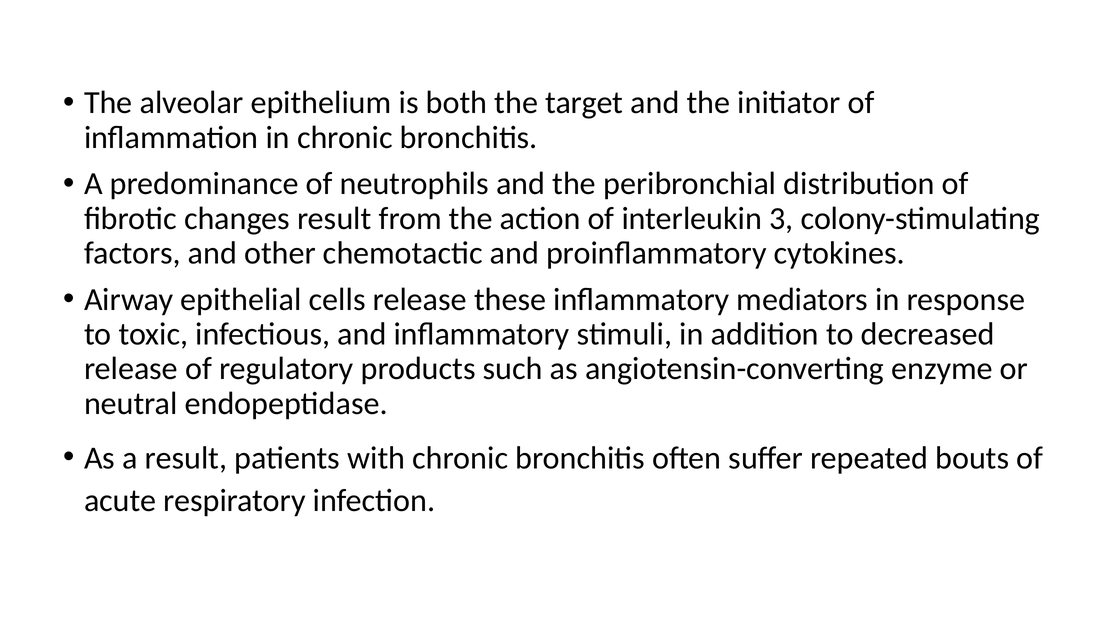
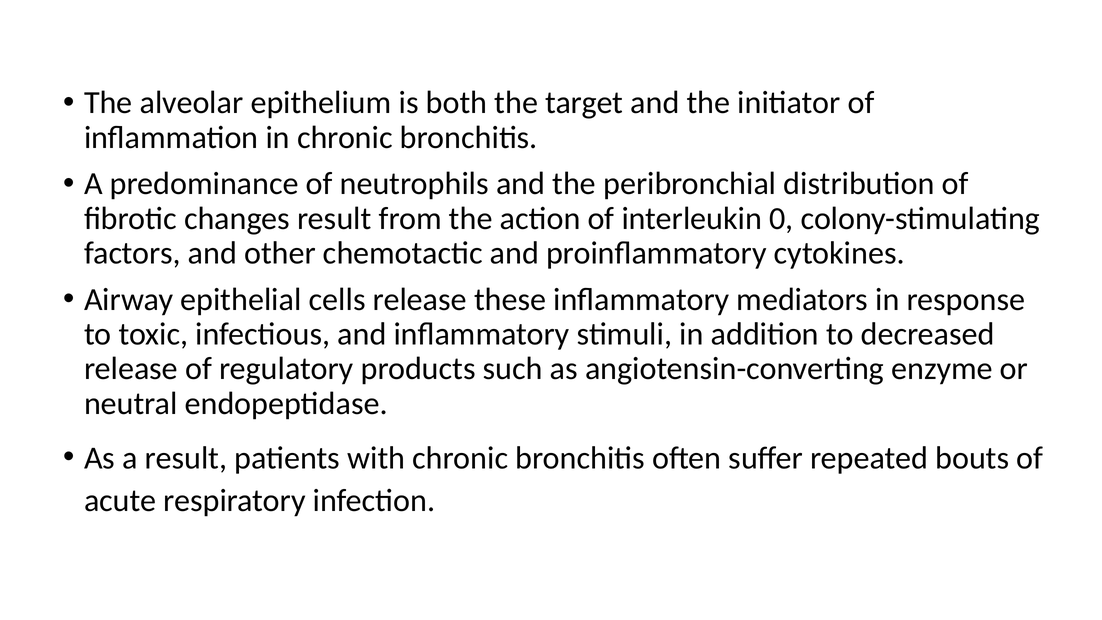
3: 3 -> 0
